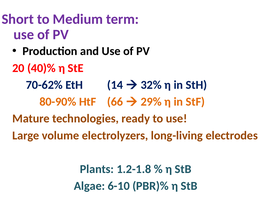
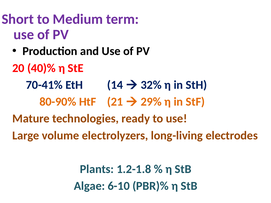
70-62%: 70-62% -> 70-41%
66: 66 -> 21
